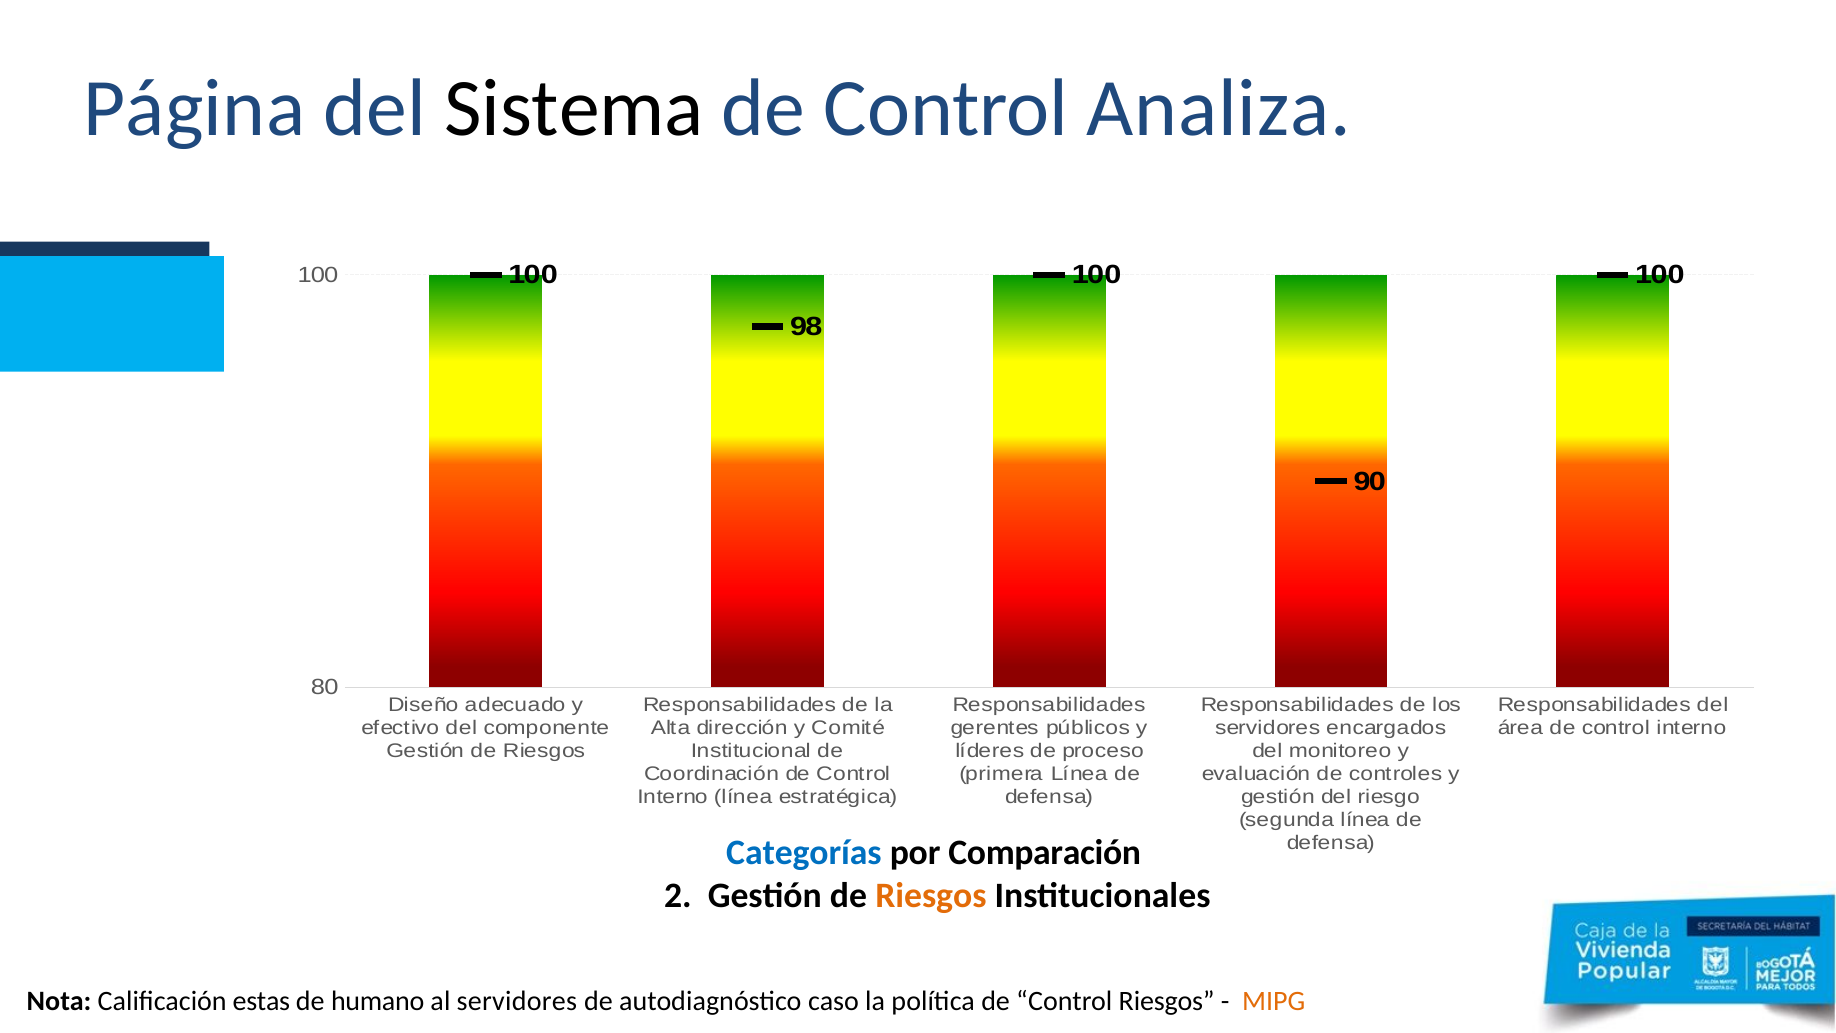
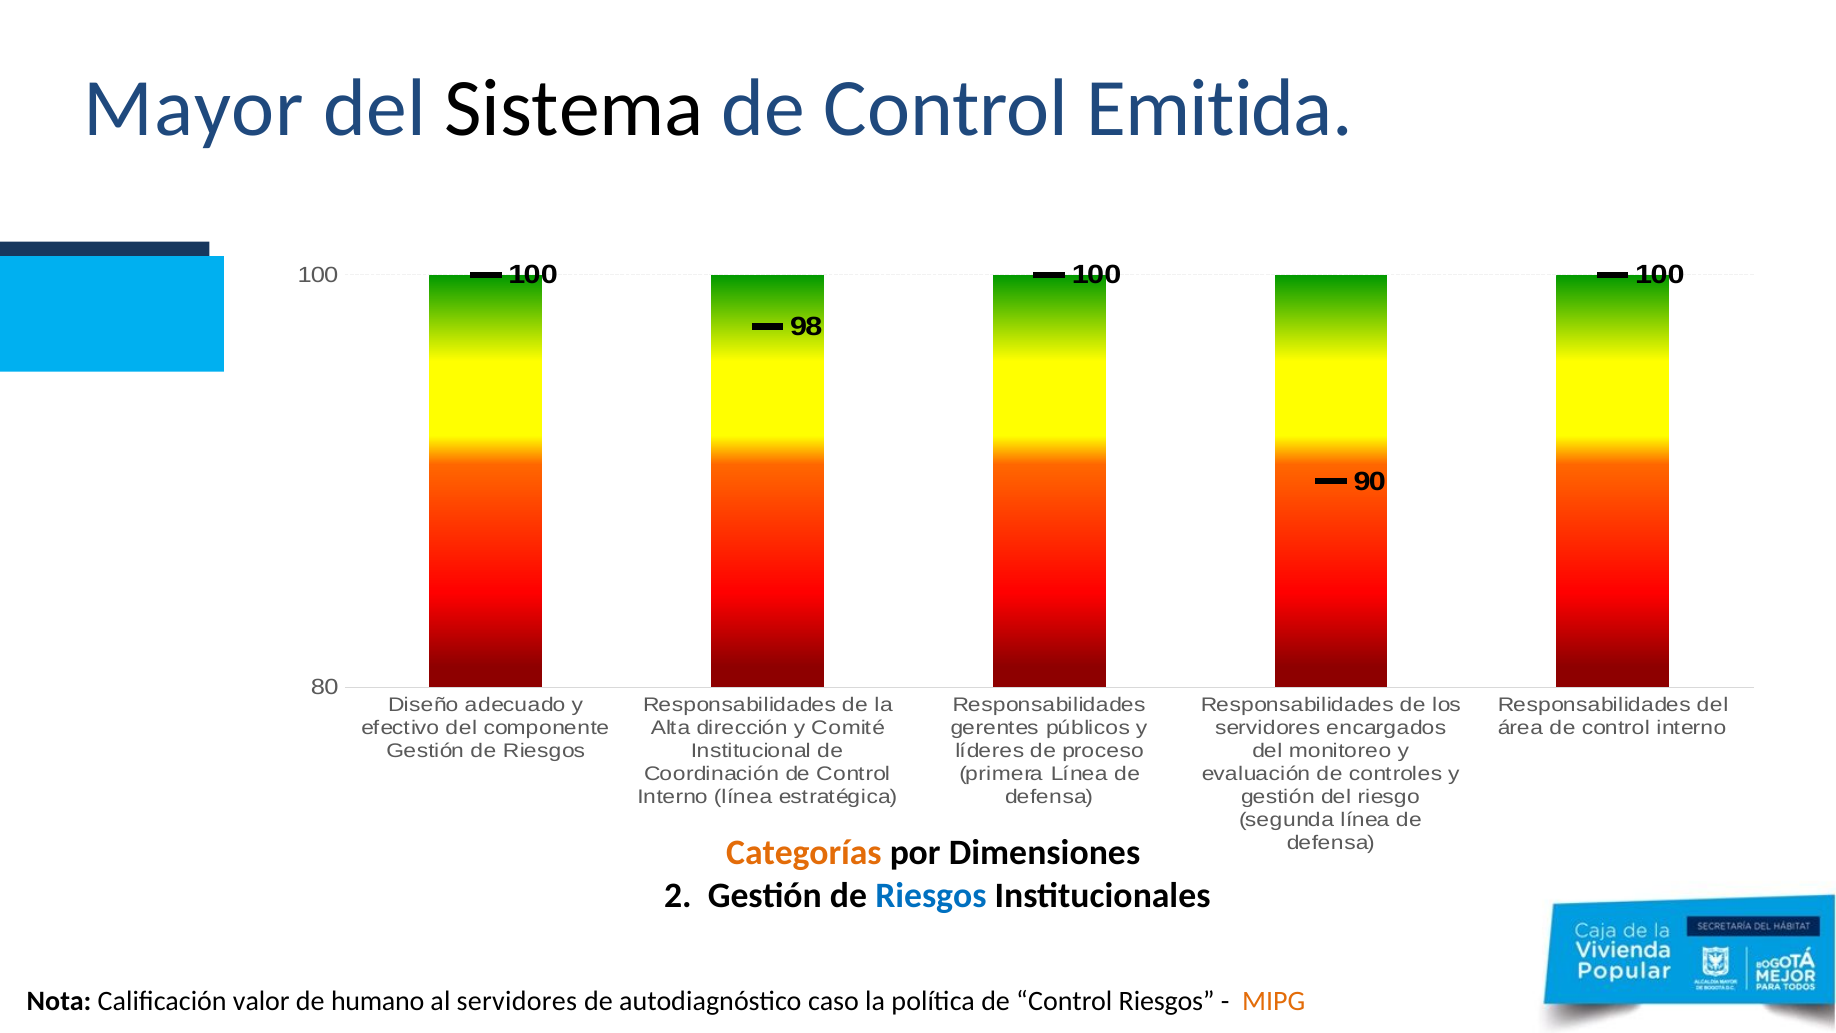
Página: Página -> Mayor
Analiza: Analiza -> Emitida
Categorías colour: blue -> orange
Comparación: Comparación -> Dimensiones
Riesgos at (931, 896) colour: orange -> blue
estas: estas -> valor
